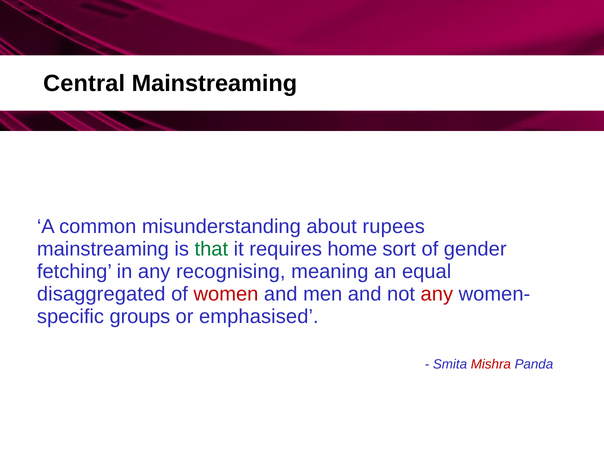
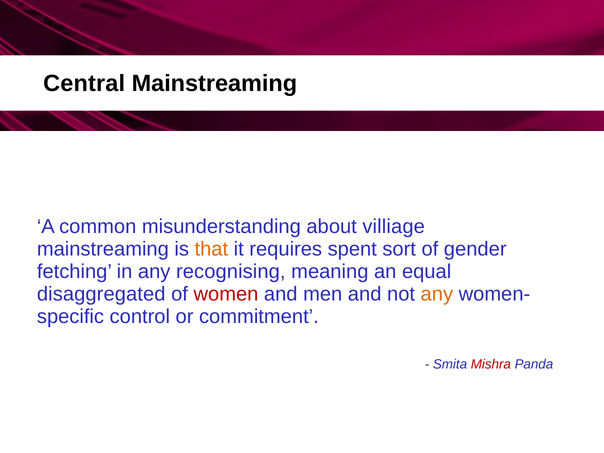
rupees: rupees -> villiage
that colour: green -> orange
home: home -> spent
any at (437, 294) colour: red -> orange
groups: groups -> control
emphasised: emphasised -> commitment
